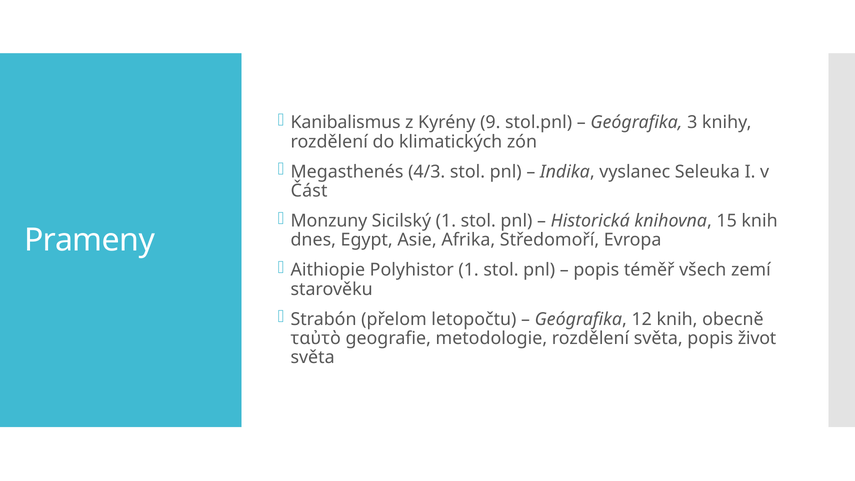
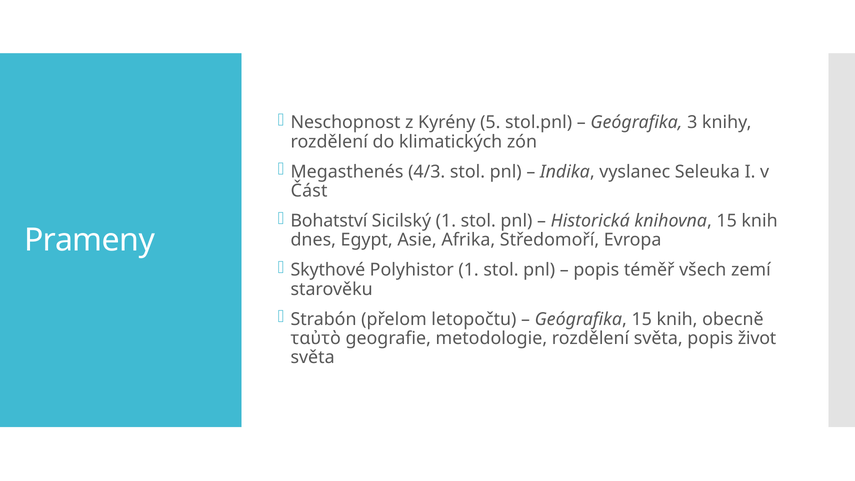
Kanibalismus: Kanibalismus -> Neschopnost
9: 9 -> 5
Monzuny: Monzuny -> Bohatství
Aithiopie: Aithiopie -> Skythové
Geógrafika 12: 12 -> 15
